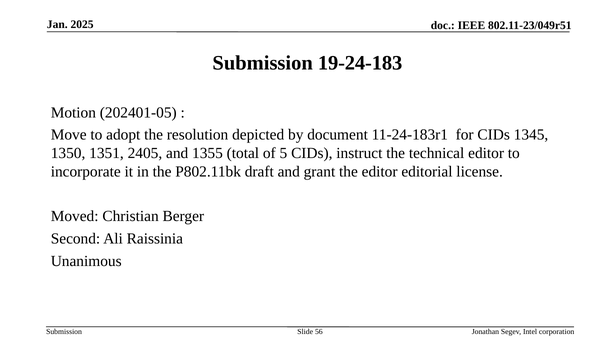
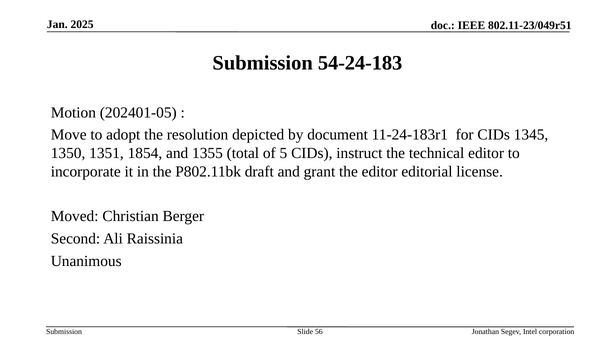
19-24-183: 19-24-183 -> 54-24-183
2405: 2405 -> 1854
